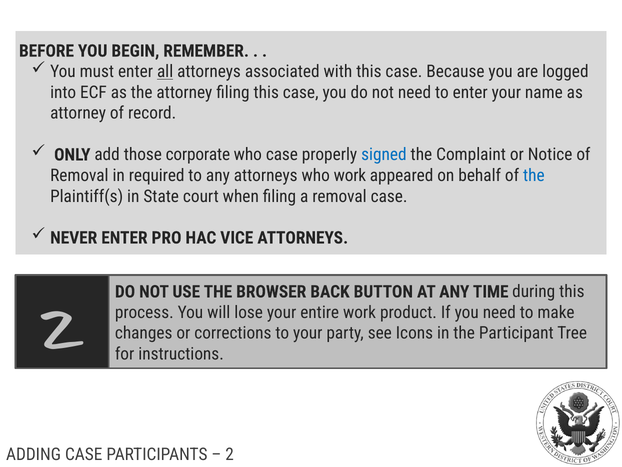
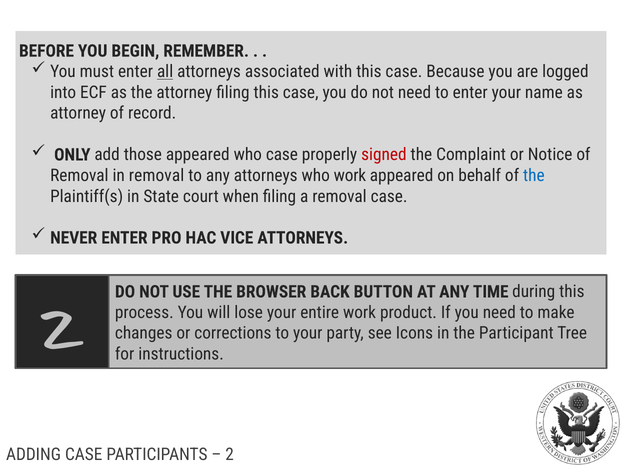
those corporate: corporate -> appeared
signed colour: blue -> red
in required: required -> removal
